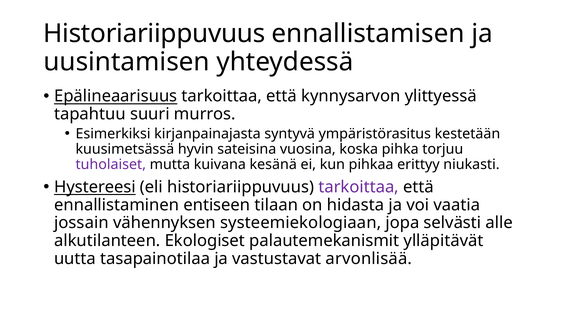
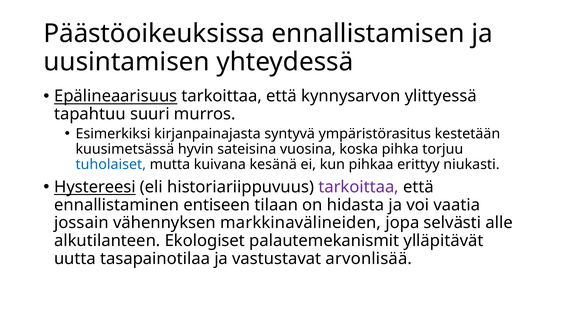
Historiariippuvuus at (154, 34): Historiariippuvuus -> Päästöoikeuksissa
tuholaiset colour: purple -> blue
systeemiekologiaan: systeemiekologiaan -> markkinavälineiden
